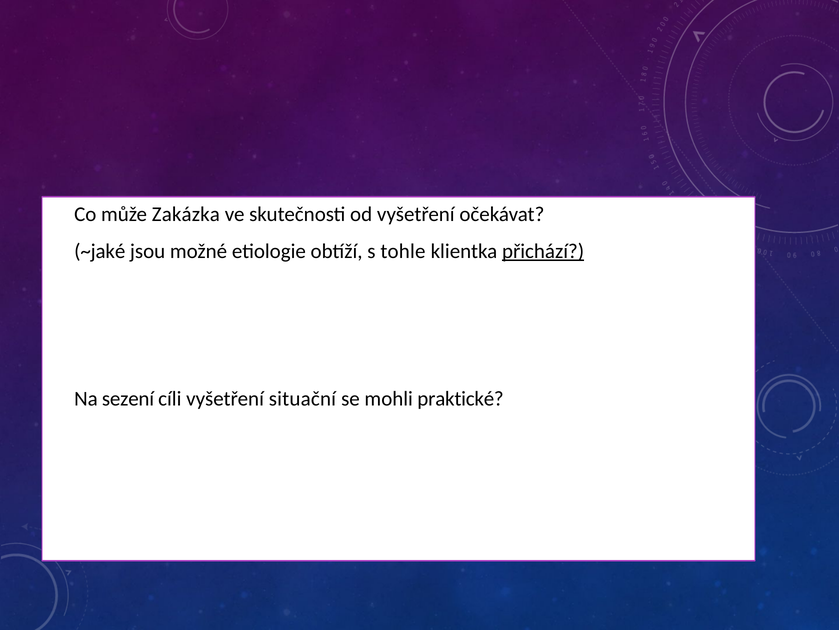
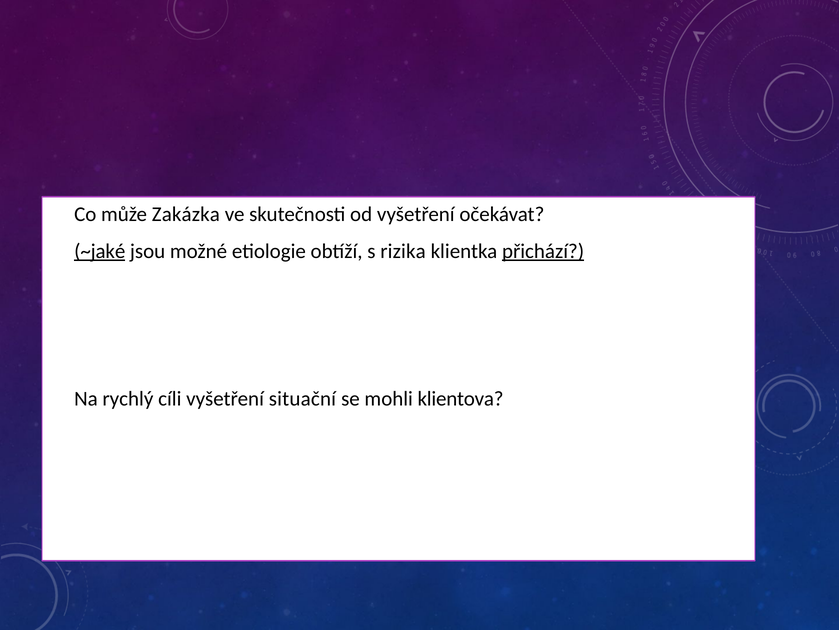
~jaké underline: none -> present
tohle: tohle -> rizika
sezení: sezení -> rychlý
praktické: praktické -> klientova
